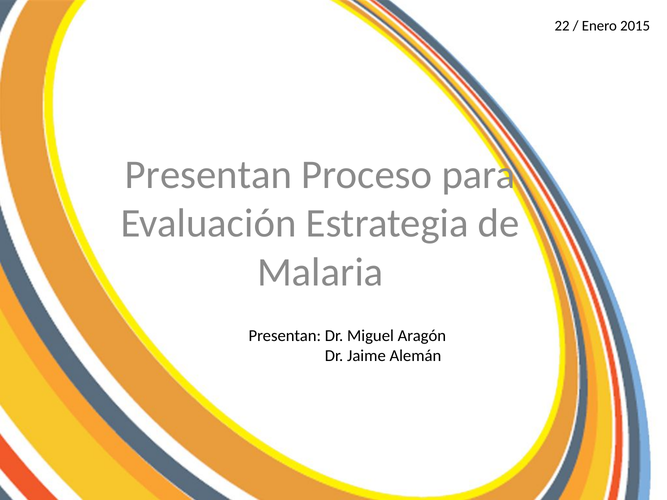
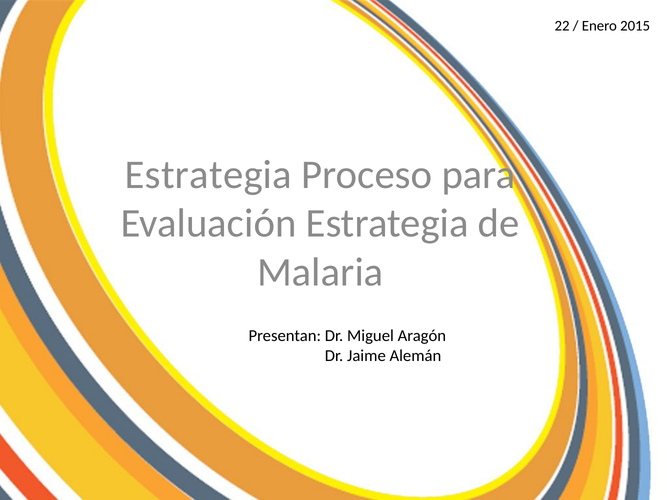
Presentan at (209, 175): Presentan -> Estrategia
